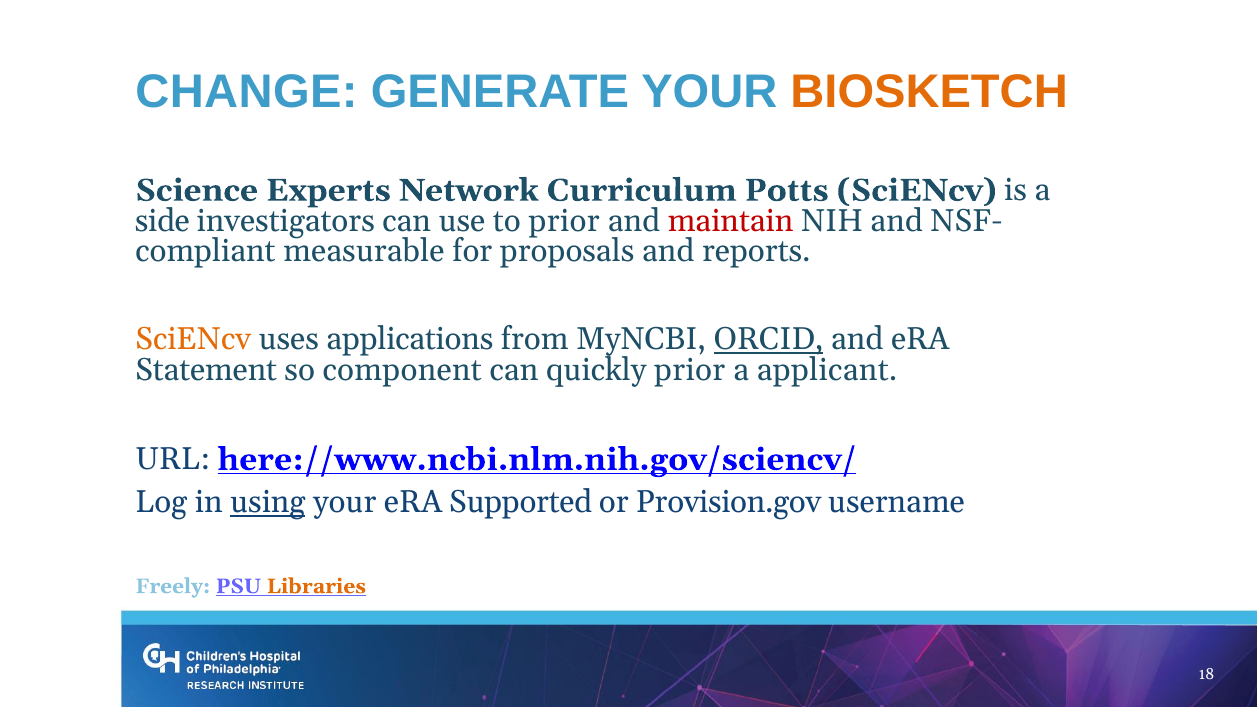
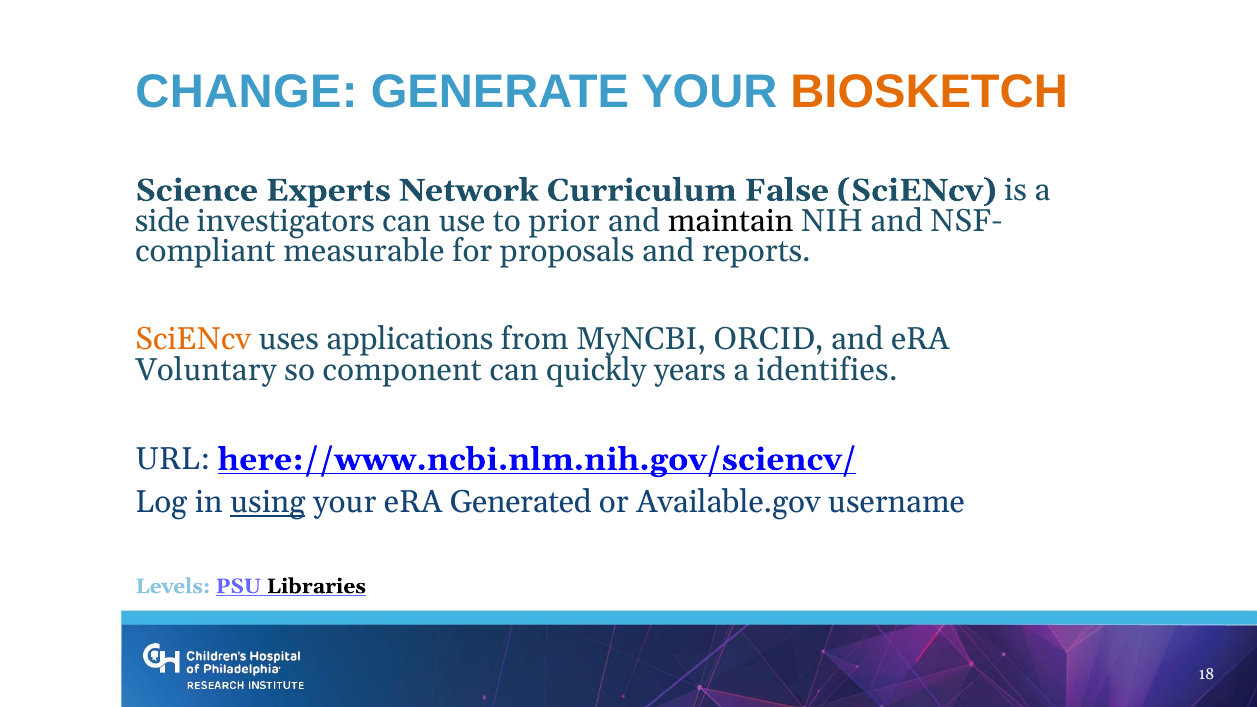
Potts: Potts -> False
maintain colour: red -> black
ORCID underline: present -> none
Statement: Statement -> Voluntary
quickly prior: prior -> years
applicant: applicant -> identifies
Supported: Supported -> Generated
Provision.gov: Provision.gov -> Available.gov
Freely: Freely -> Levels
Libraries colour: orange -> black
